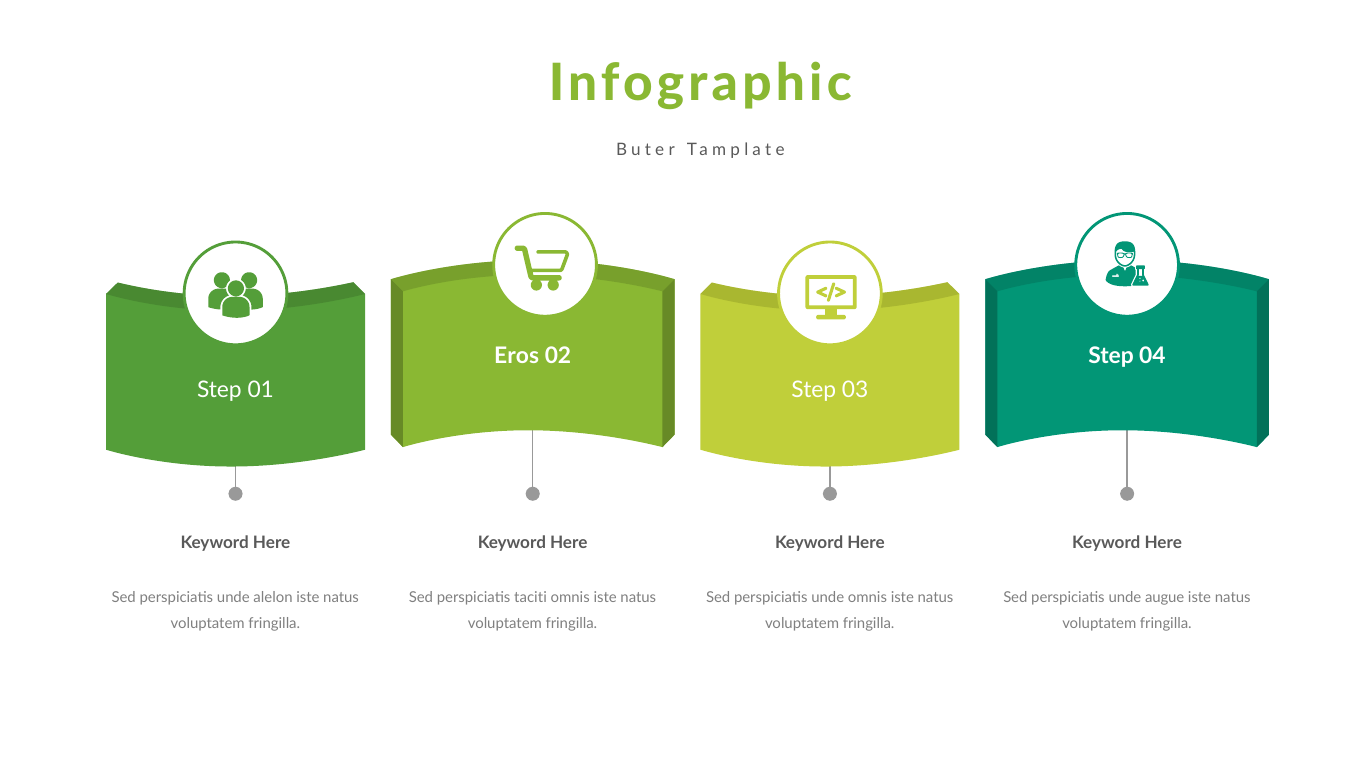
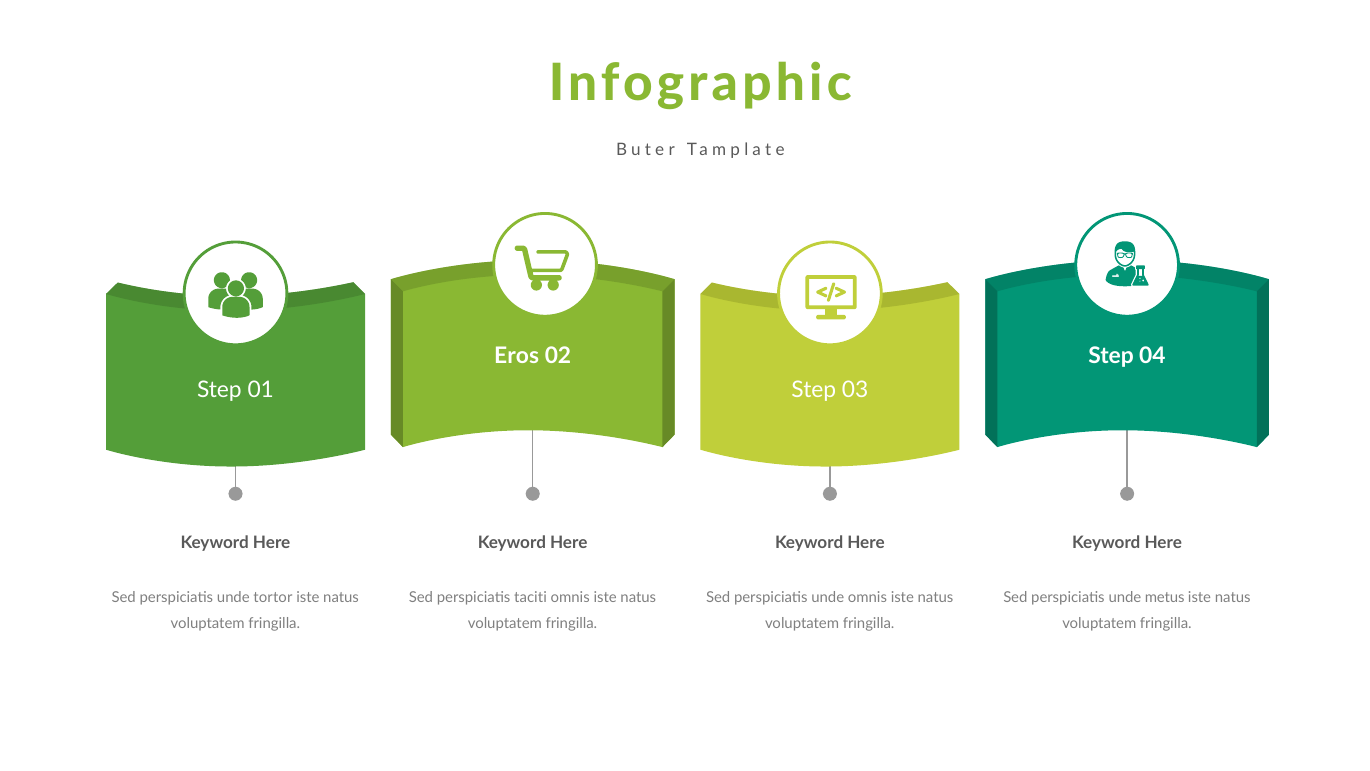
alelon: alelon -> tortor
augue: augue -> metus
